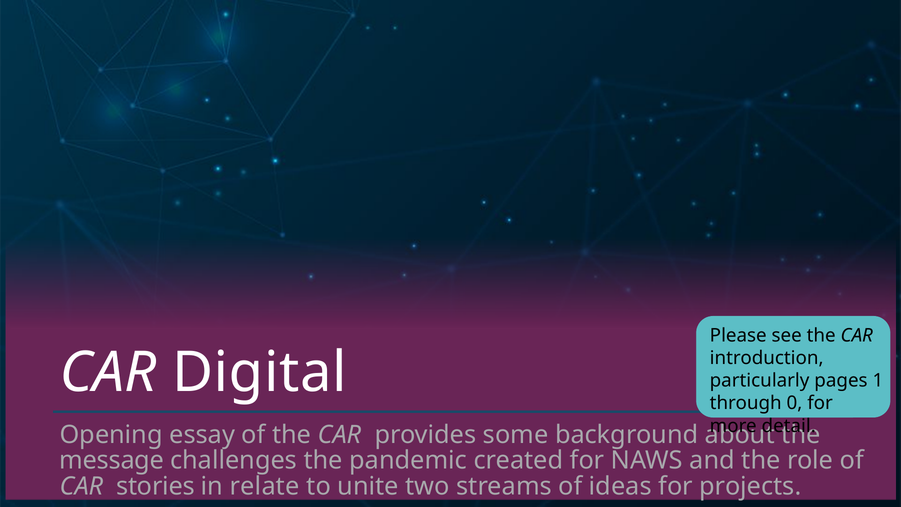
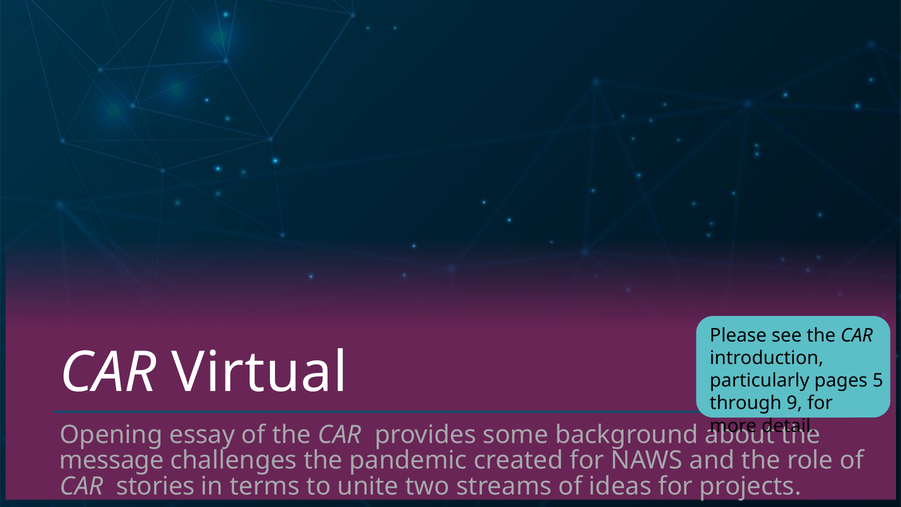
Digital: Digital -> Virtual
1: 1 -> 5
0: 0 -> 9
relate: relate -> terms
